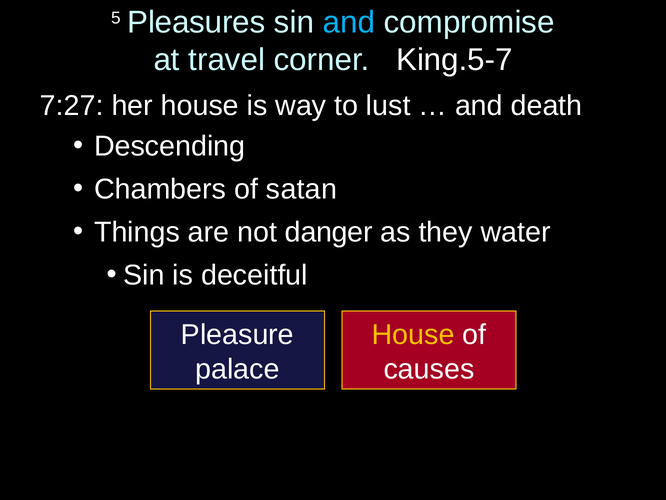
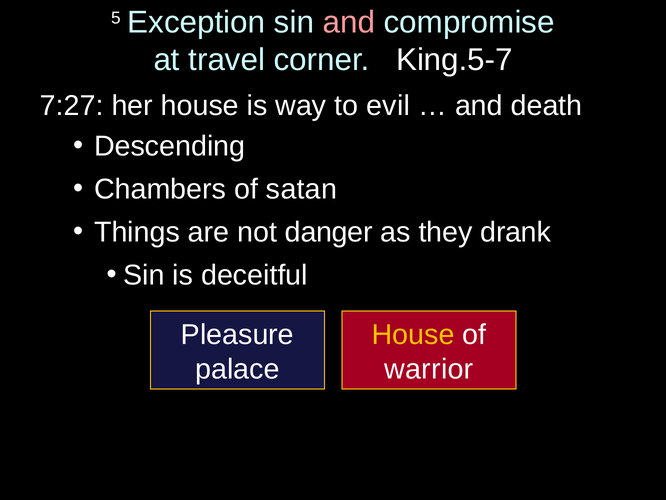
Pleasures: Pleasures -> Exception
and at (349, 22) colour: light blue -> pink
lust: lust -> evil
water: water -> drank
causes: causes -> warrior
